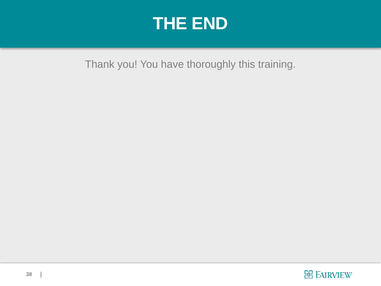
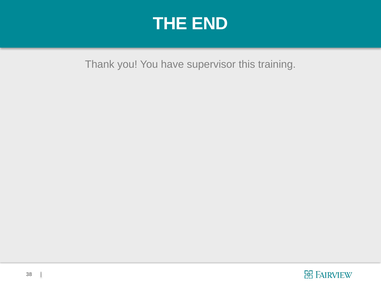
thoroughly: thoroughly -> supervisor
